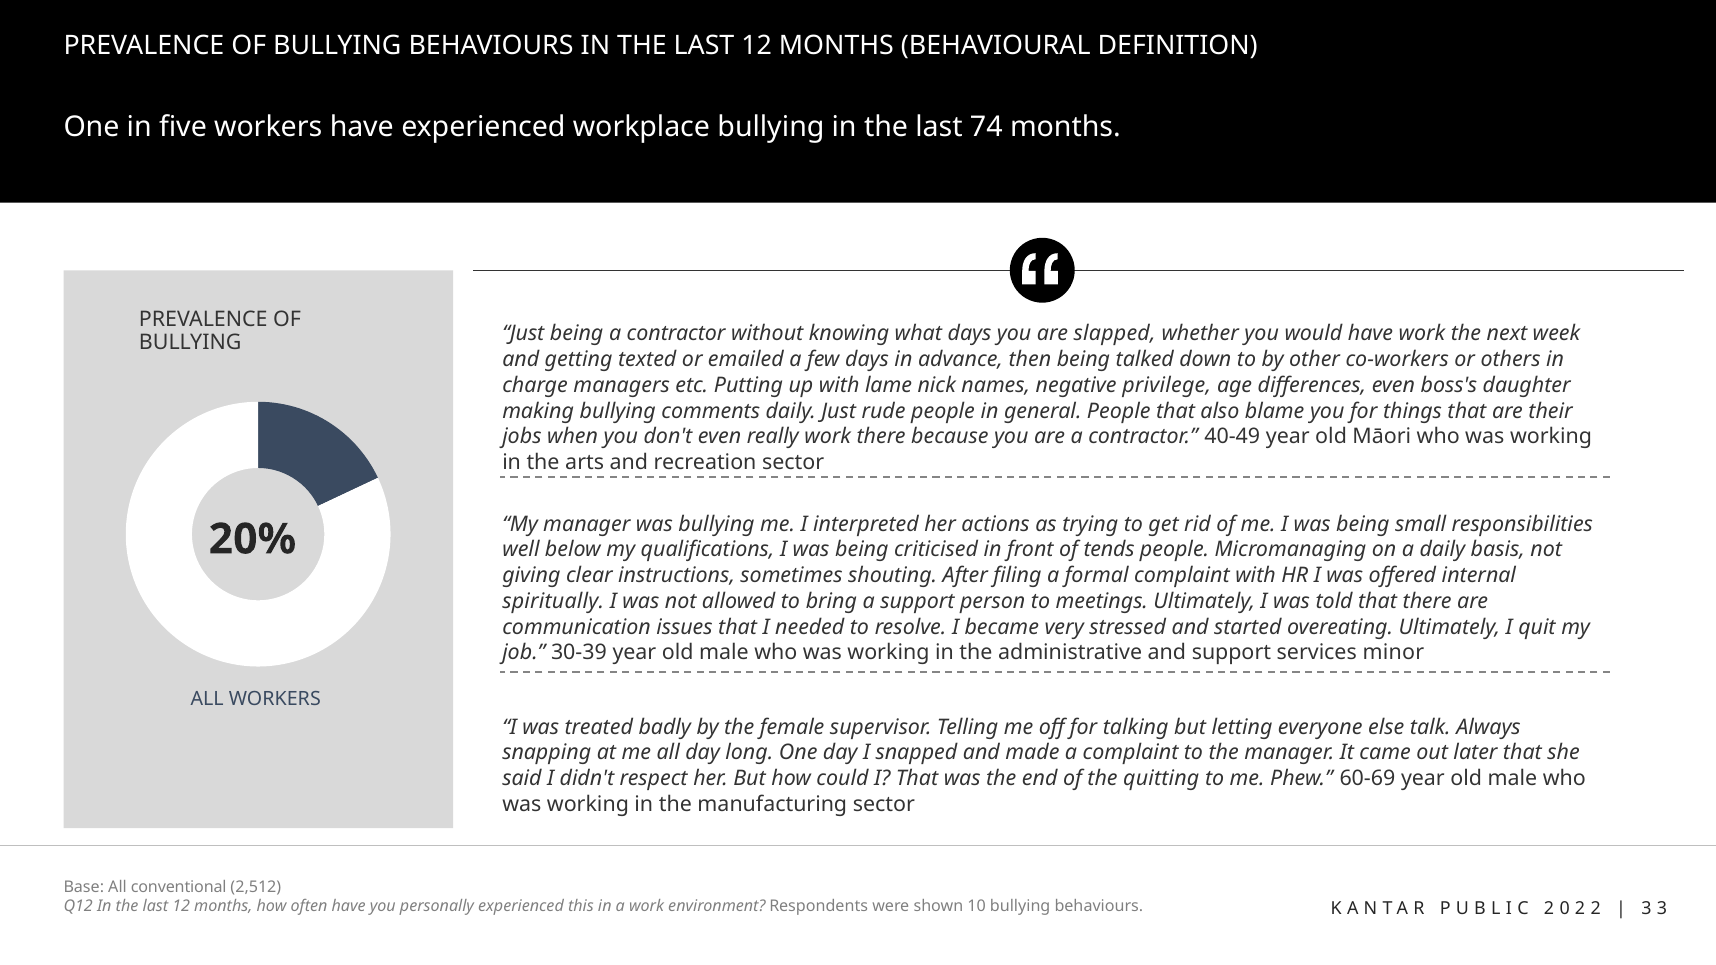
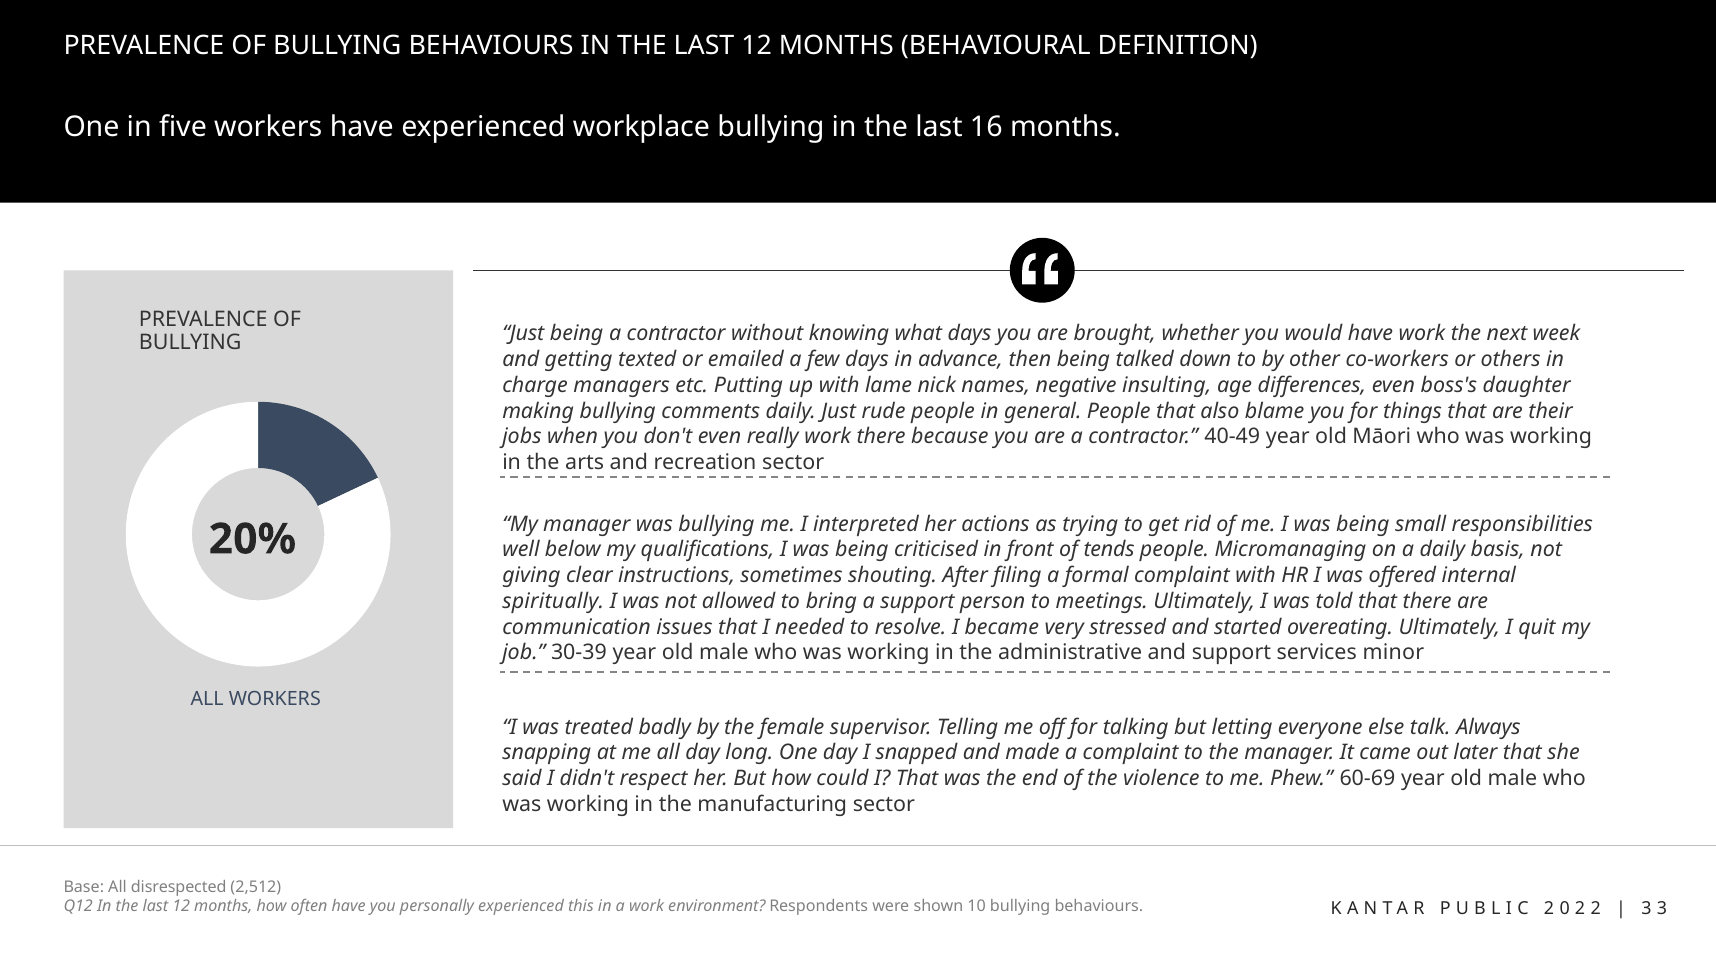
74: 74 -> 16
slapped: slapped -> brought
privilege: privilege -> insulting
quitting: quitting -> violence
conventional: conventional -> disrespected
